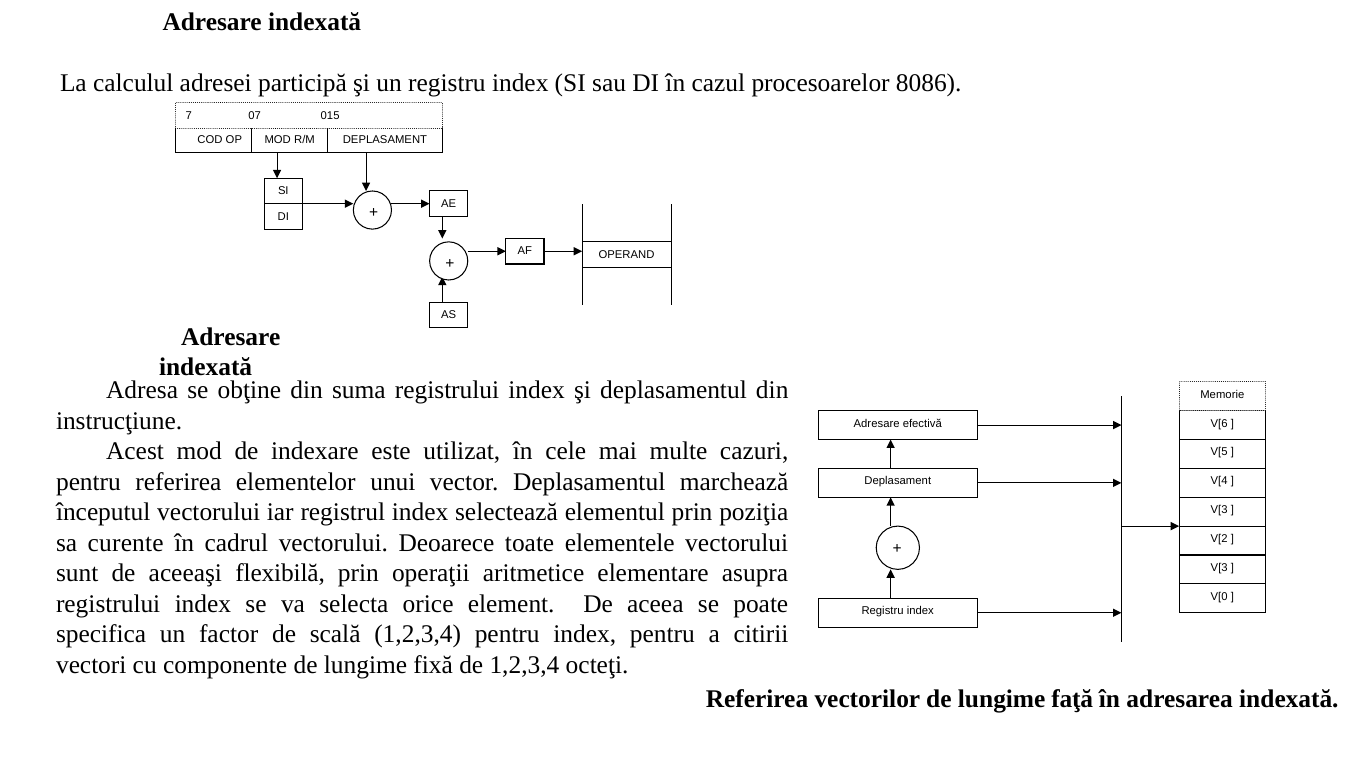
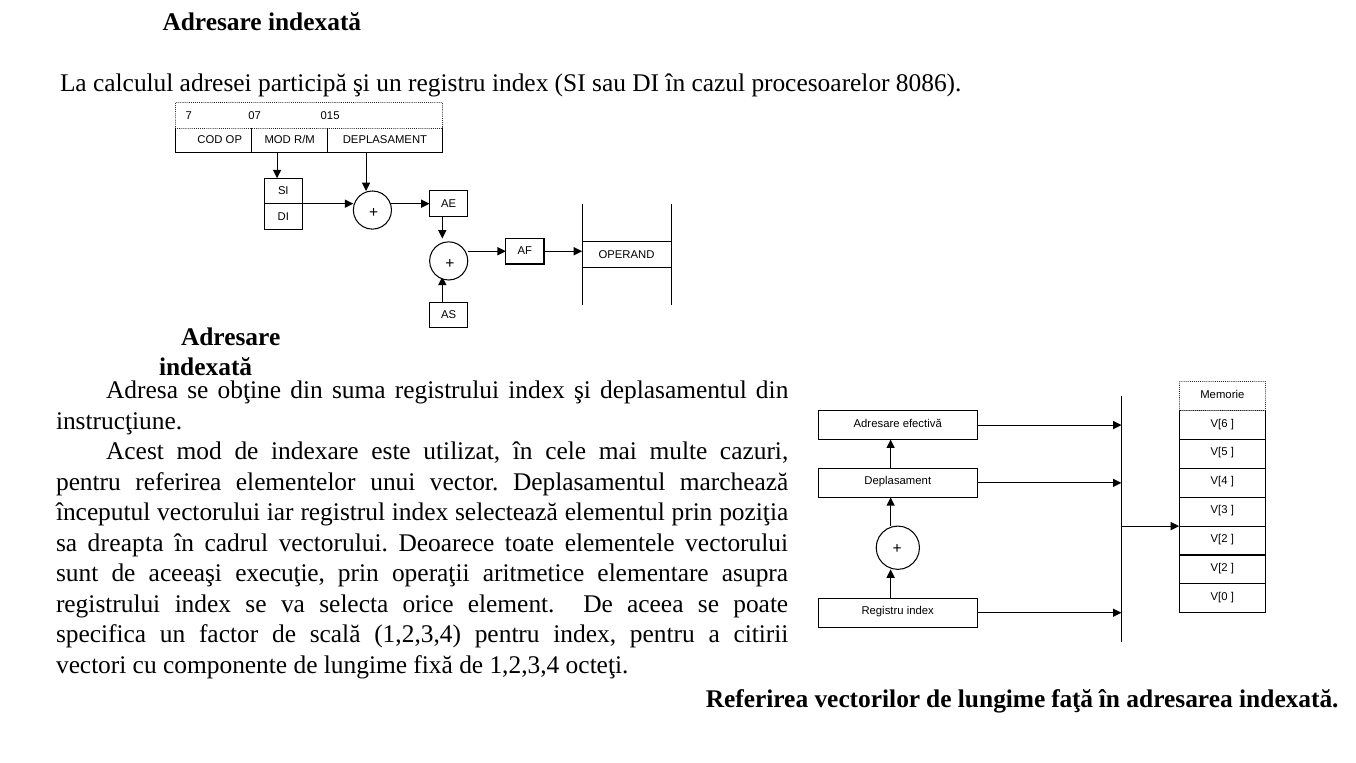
curente: curente -> dreapta
flexibilă: flexibilă -> execuţie
V[3 at (1219, 568): V[3 -> V[2
